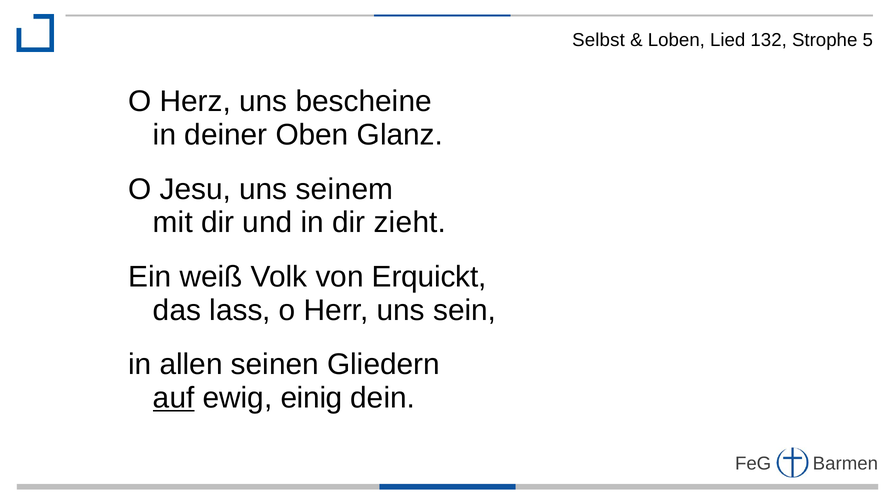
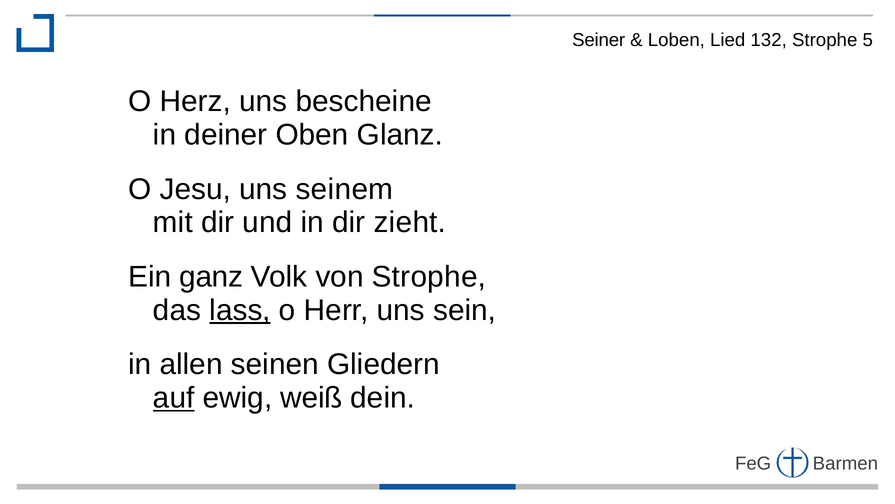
Selbst: Selbst -> Seiner
weiß: weiß -> ganz
von Erquickt: Erquickt -> Strophe
lass underline: none -> present
einig: einig -> weiß
